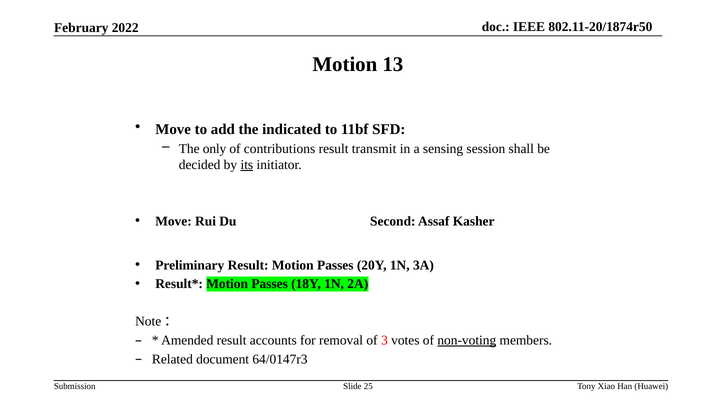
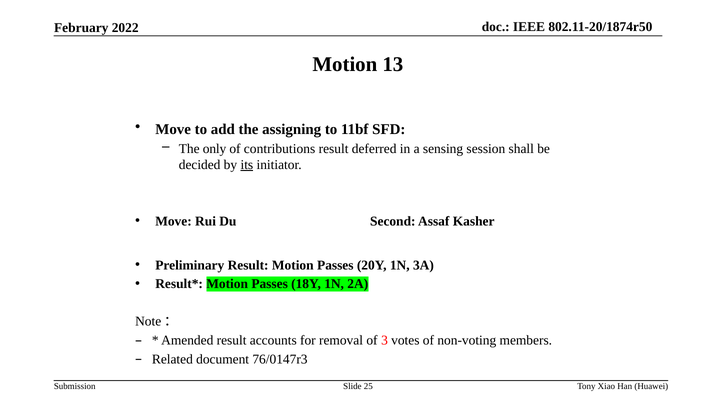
indicated: indicated -> assigning
transmit: transmit -> deferred
non-voting underline: present -> none
64/0147r3: 64/0147r3 -> 76/0147r3
